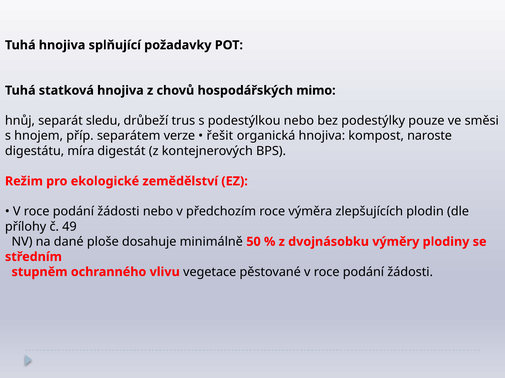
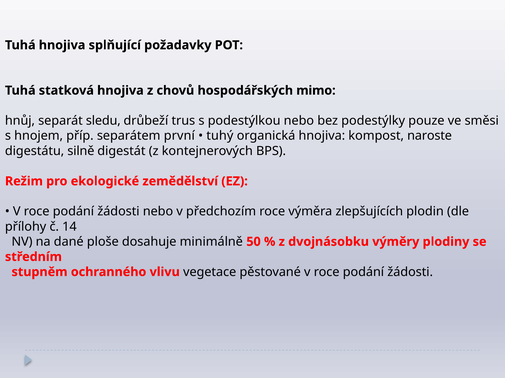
verze: verze -> první
řešit: řešit -> tuhý
míra: míra -> silně
49: 49 -> 14
